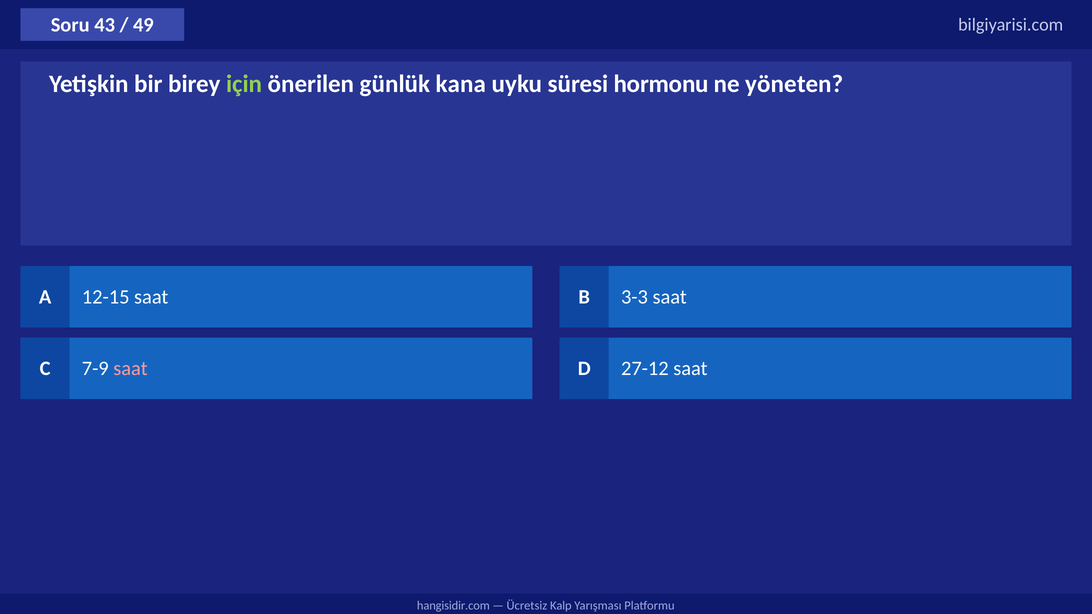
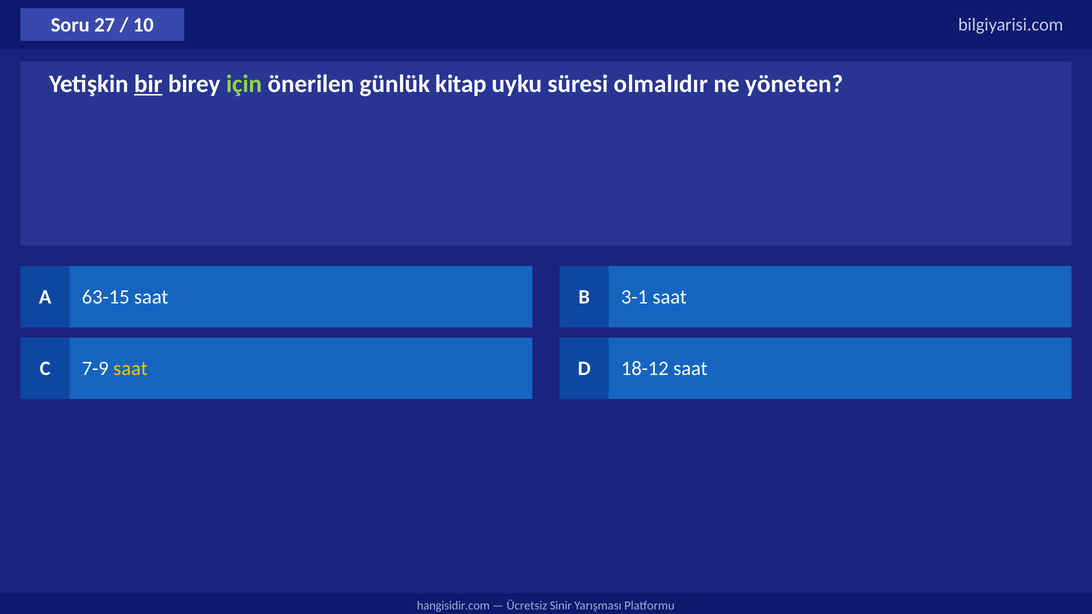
43: 43 -> 27
49: 49 -> 10
bir underline: none -> present
kana: kana -> kitap
hormonu: hormonu -> olmalıdır
12-15: 12-15 -> 63-15
3-3: 3-3 -> 3-1
saat at (130, 369) colour: pink -> yellow
27-12: 27-12 -> 18-12
Kalp: Kalp -> Sinir
